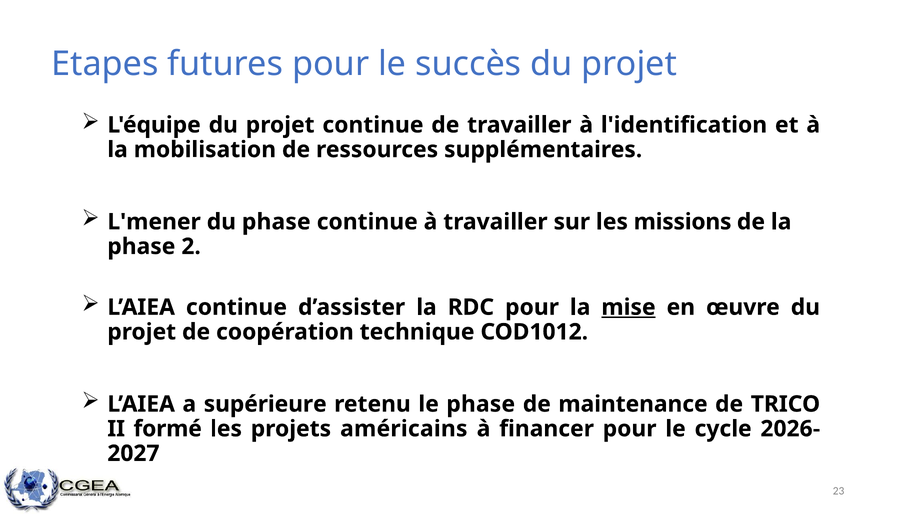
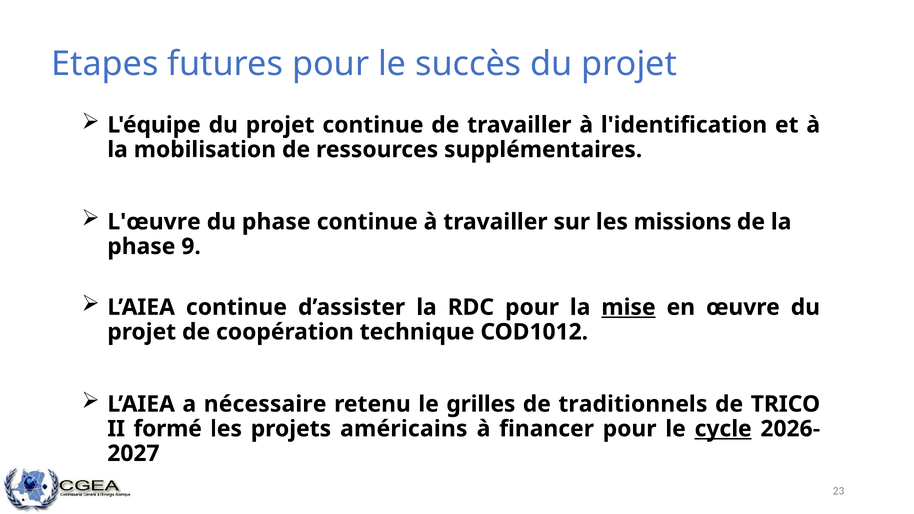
L'mener: L'mener -> L'œuvre
2: 2 -> 9
supérieure: supérieure -> nécessaire
le phase: phase -> grilles
maintenance: maintenance -> traditionnels
cycle underline: none -> present
